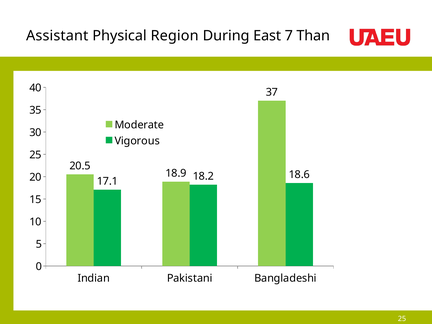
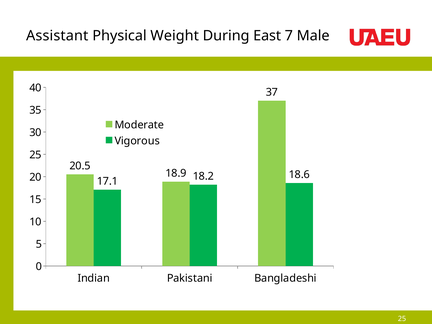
Region: Region -> Weight
Than: Than -> Male
